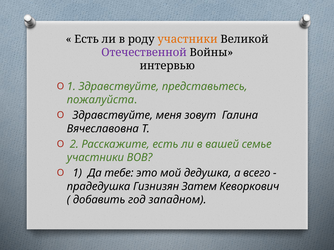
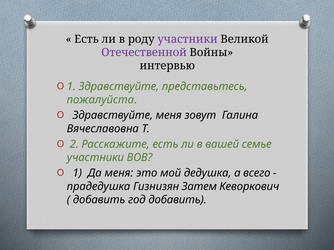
участники at (188, 39) colour: orange -> purple
Да тебе: тебе -> меня
год западном: западном -> добавить
